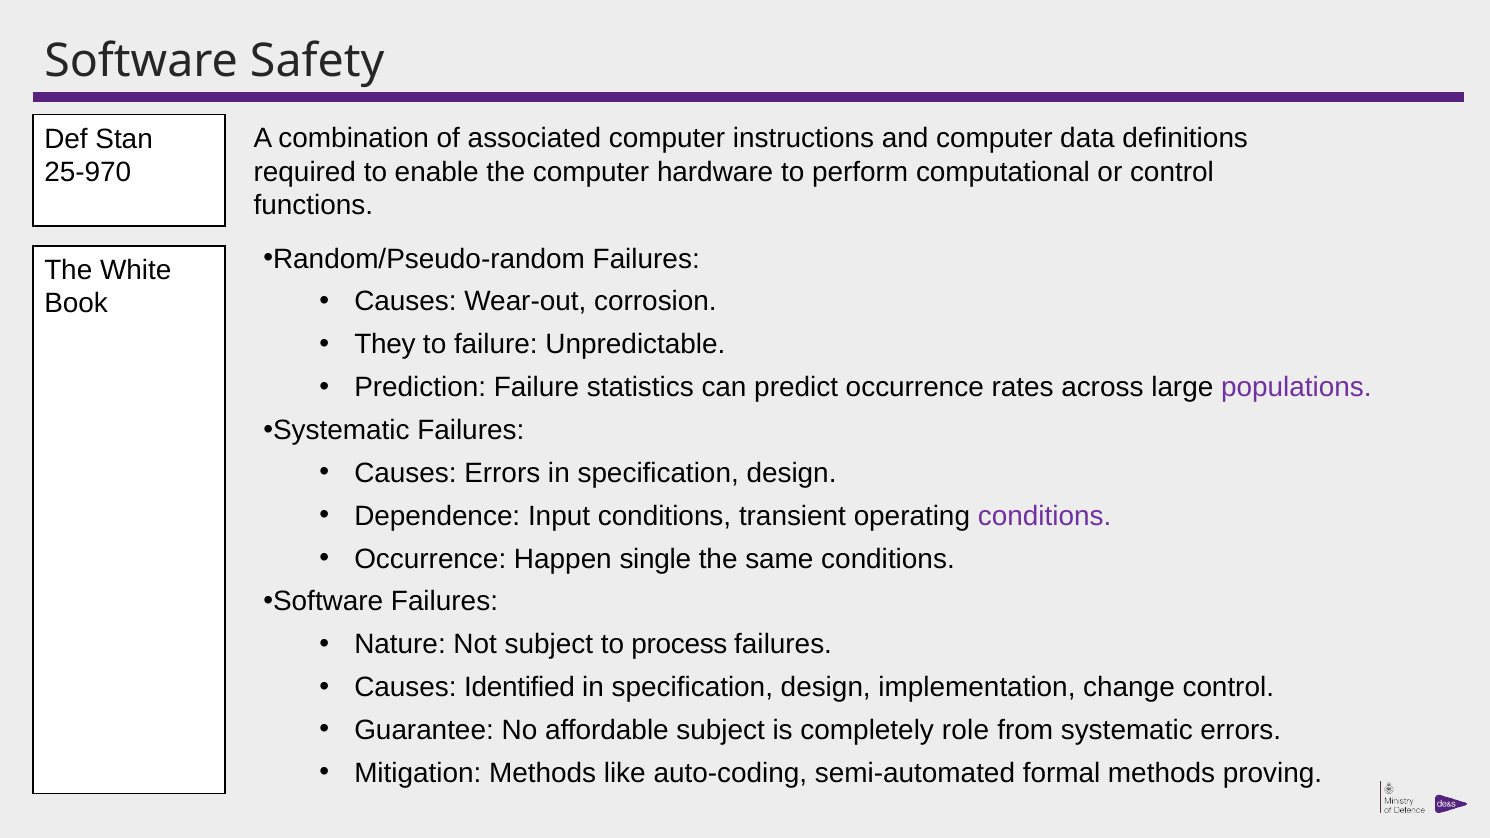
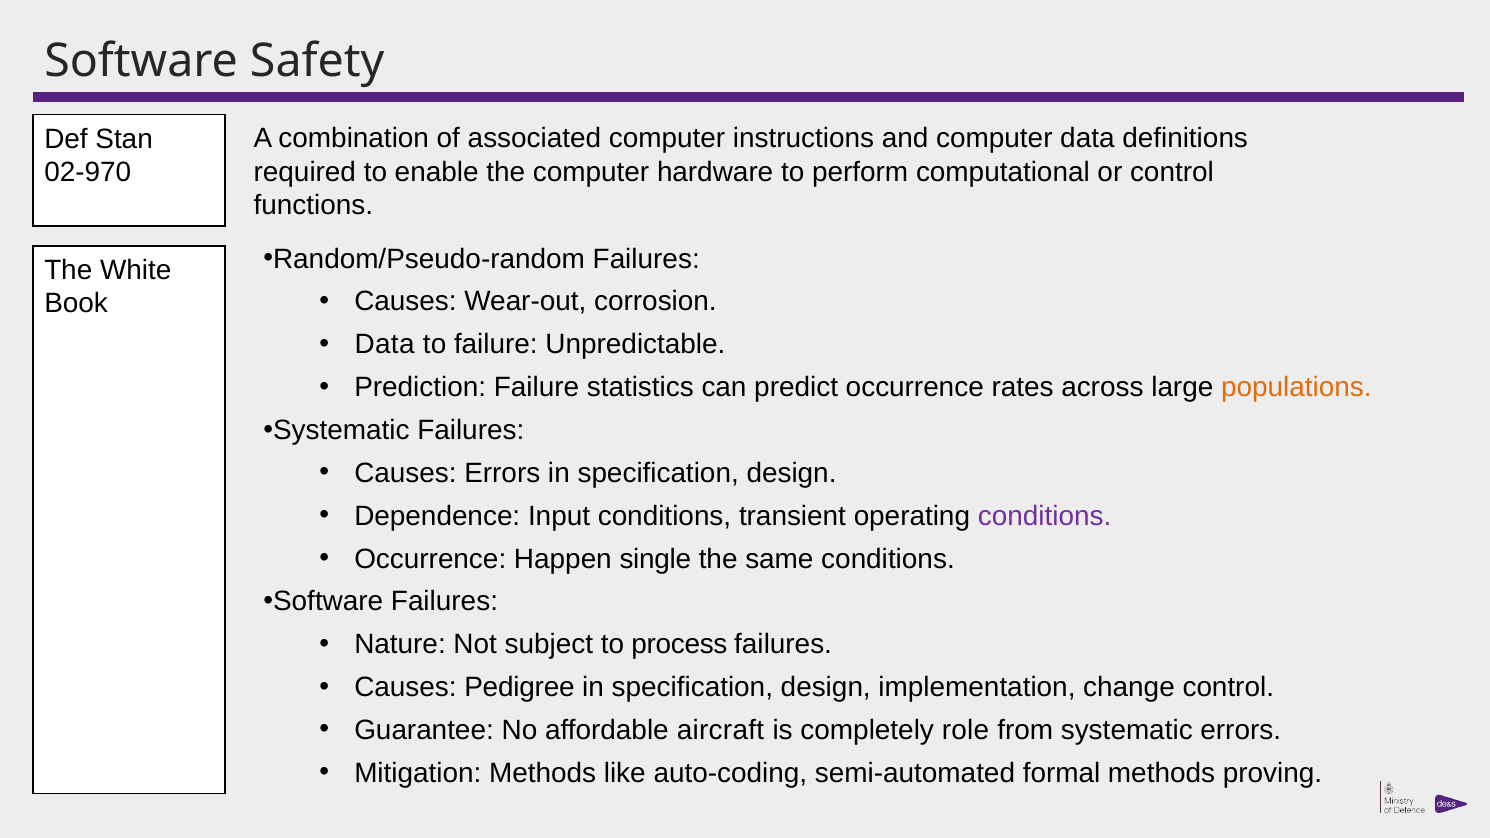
25-970: 25-970 -> 02-970
They at (385, 345): They -> Data
populations colour: purple -> orange
Identified: Identified -> Pedigree
affordable subject: subject -> aircraft
